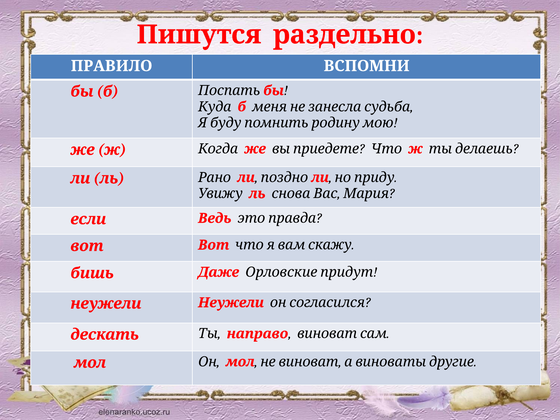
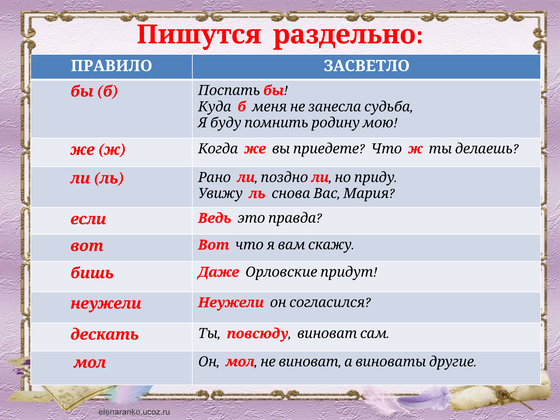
ВСПОМНИ: ВСПОМНИ -> ЗАСВЕТЛО
направо: направо -> повсюду
